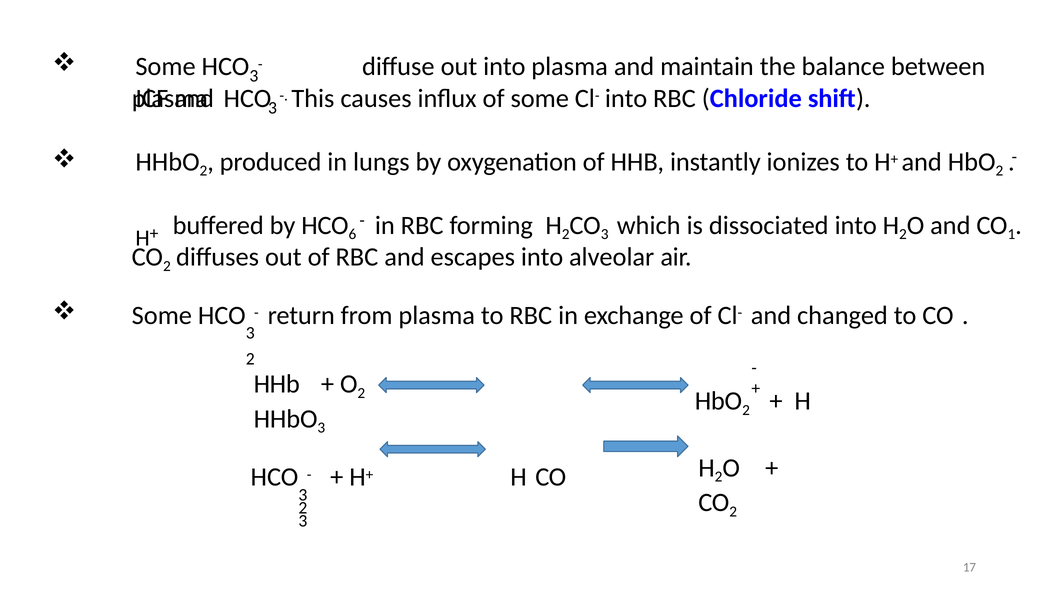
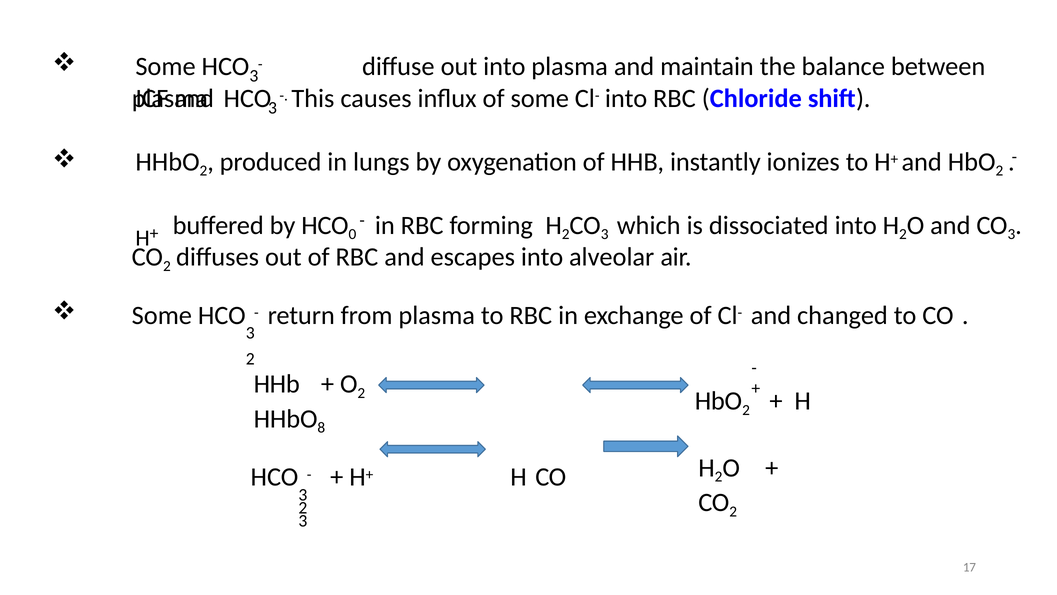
6: 6 -> 0
and CO 1: 1 -> 3
3 at (321, 428): 3 -> 8
